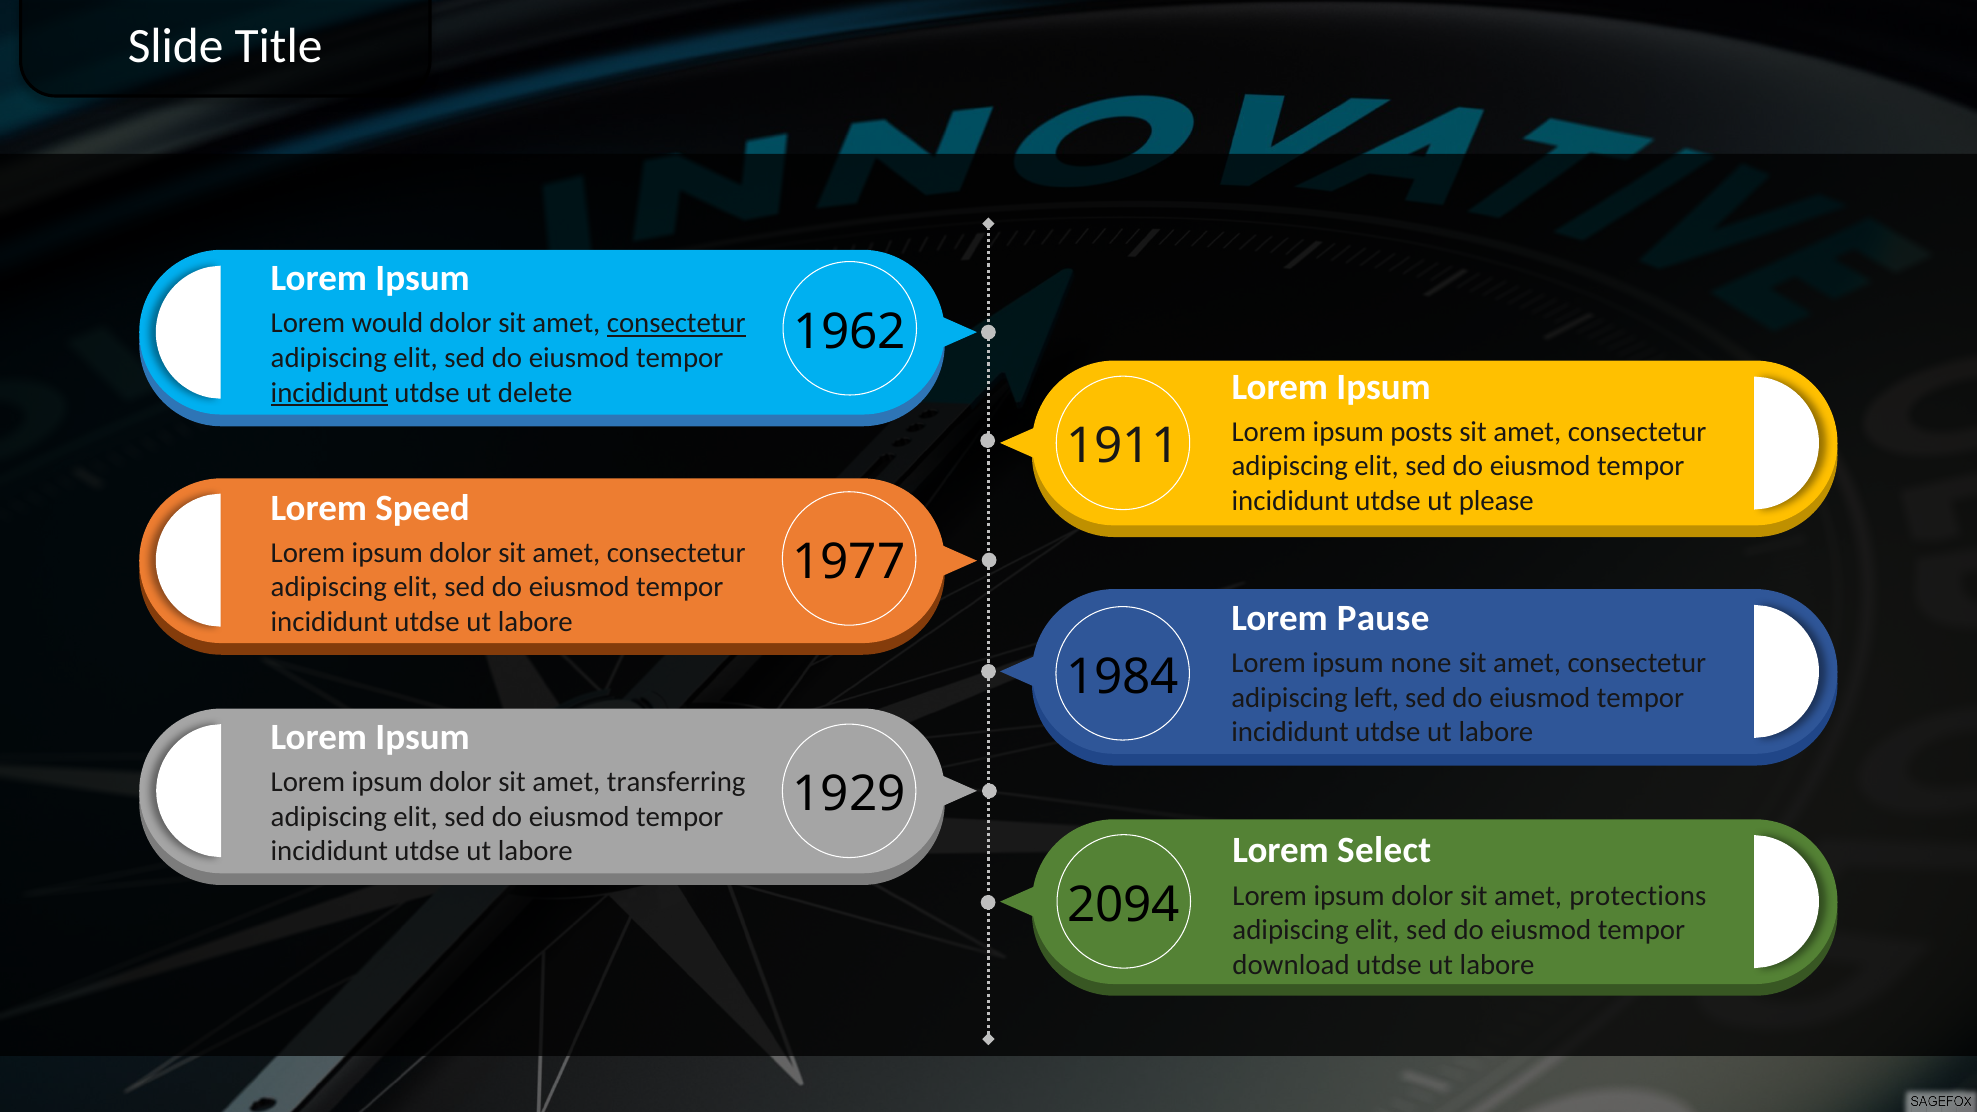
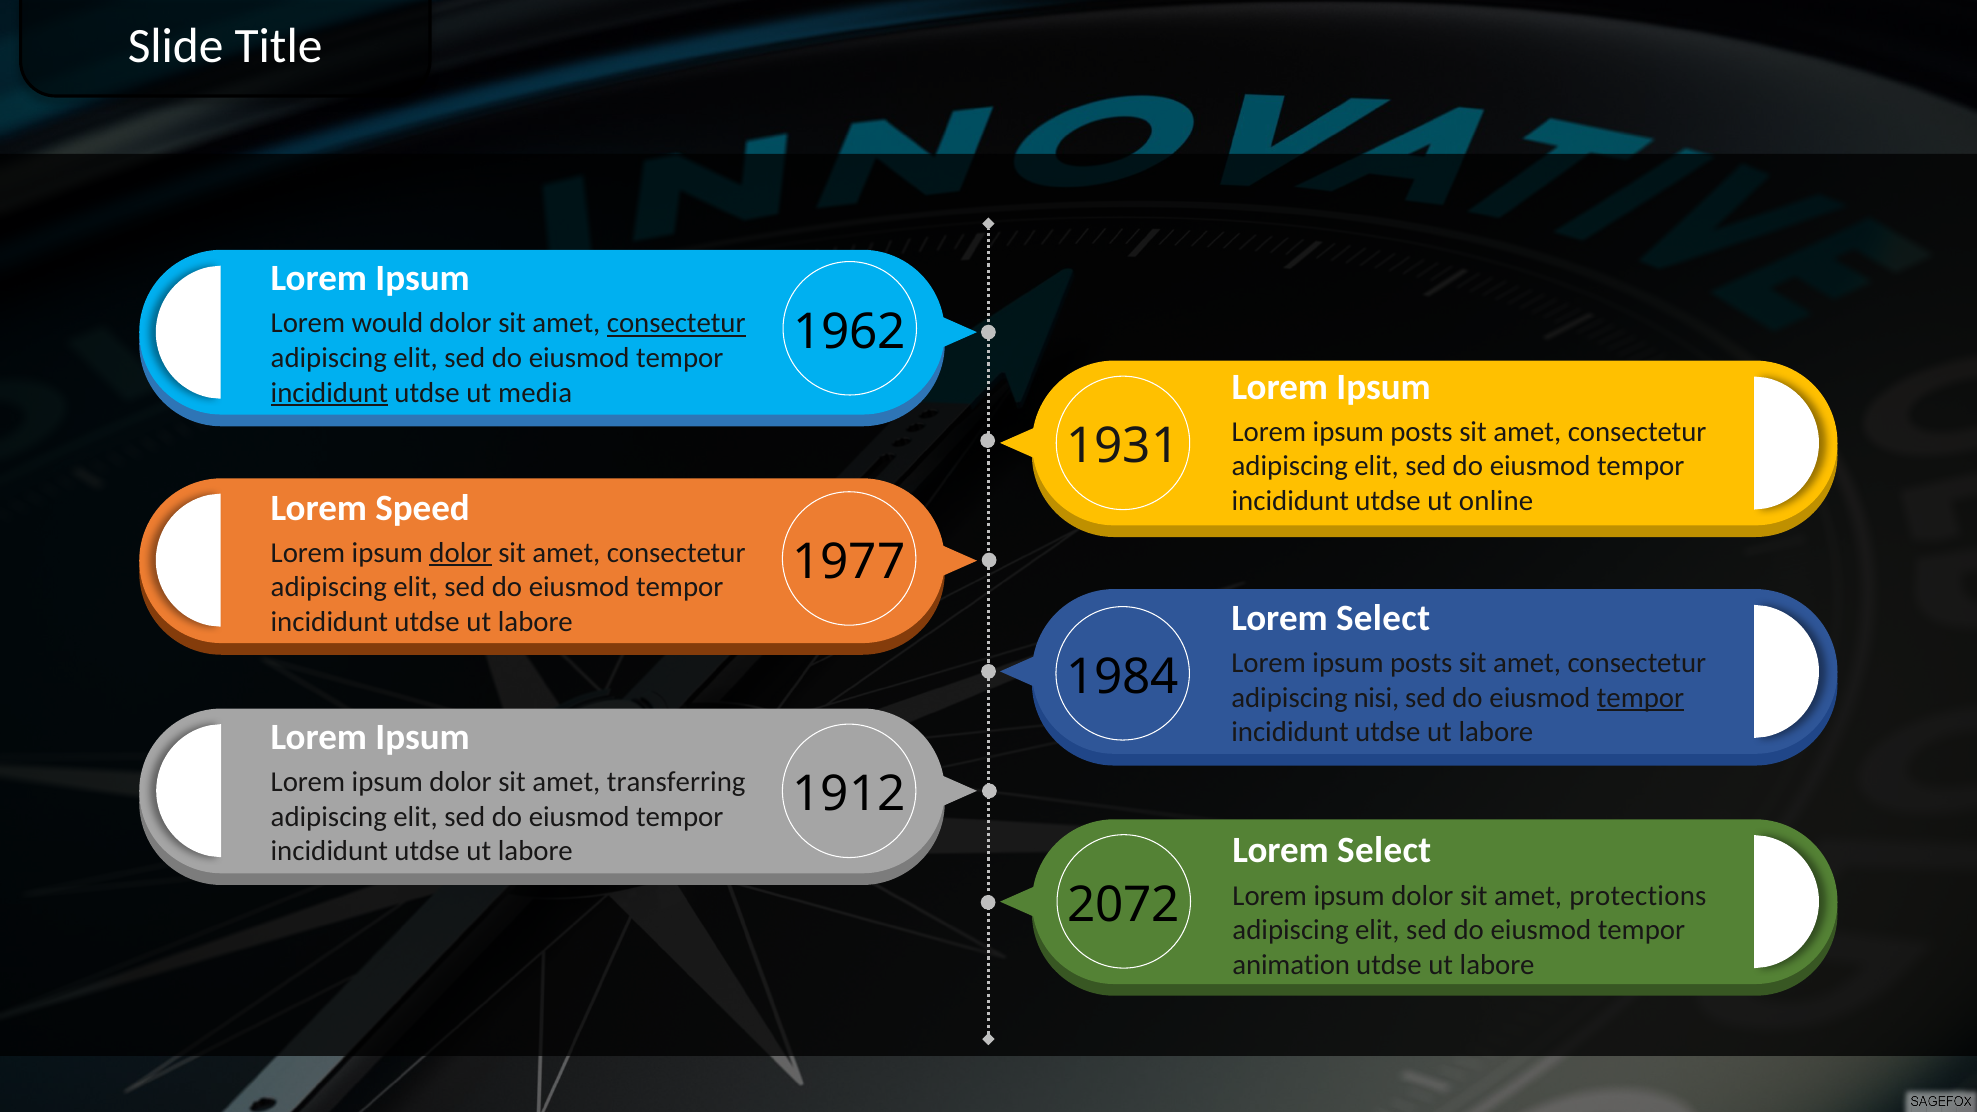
delete: delete -> media
1911: 1911 -> 1931
please: please -> online
dolor at (461, 553) underline: none -> present
Pause at (1383, 618): Pause -> Select
none at (1421, 663): none -> posts
left: left -> nisi
tempor at (1641, 698) underline: none -> present
1929: 1929 -> 1912
2094: 2094 -> 2072
download: download -> animation
